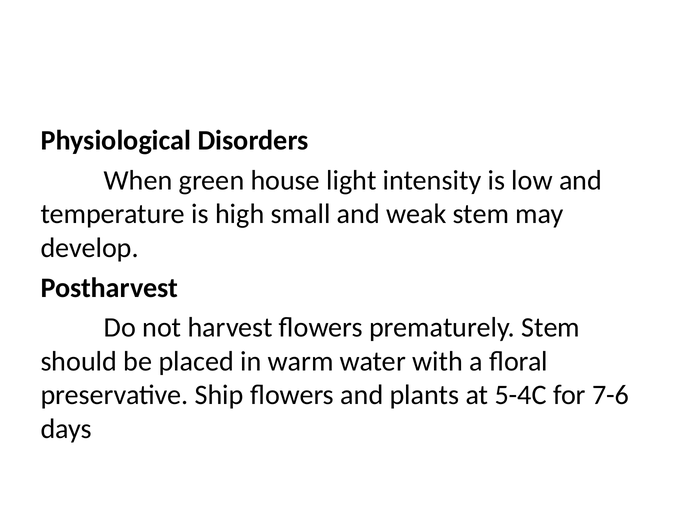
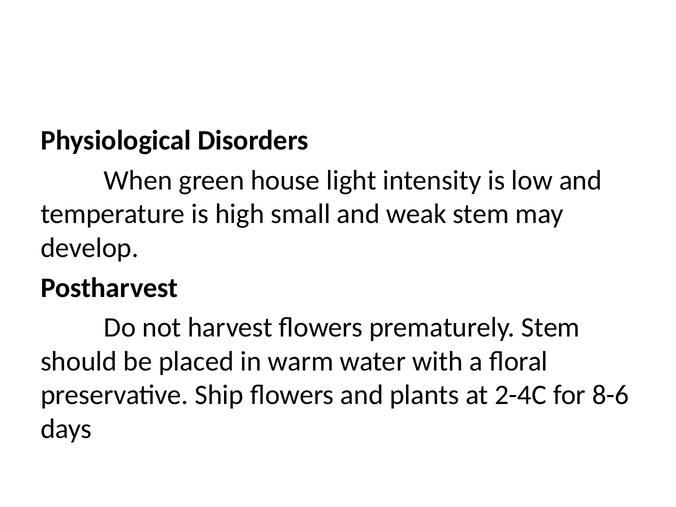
5-4C: 5-4C -> 2-4C
7-6: 7-6 -> 8-6
